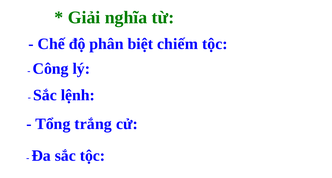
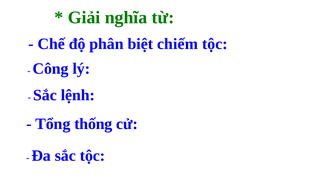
trắng: trắng -> thống
